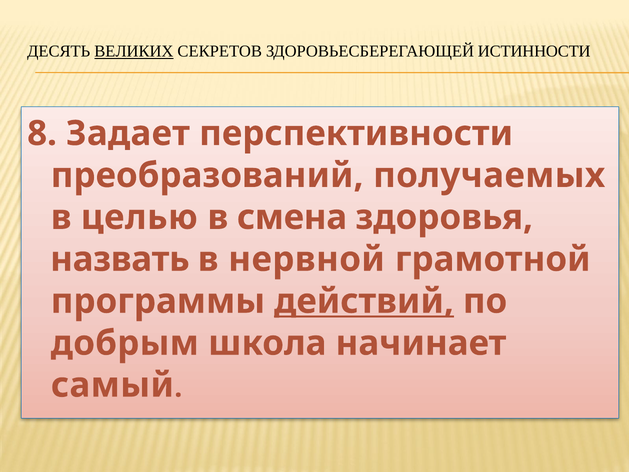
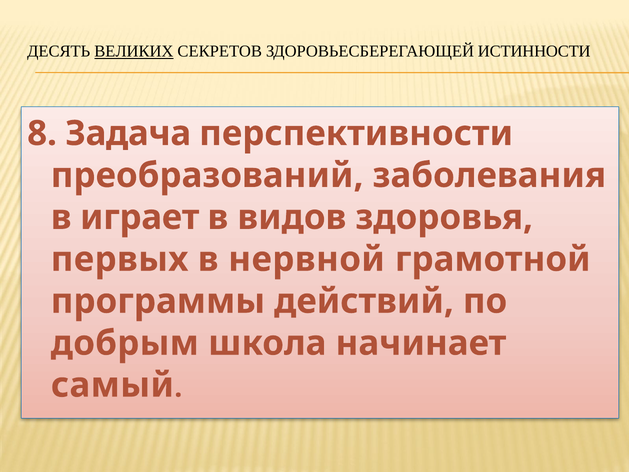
Задает: Задает -> Задача
получаемых: получаемых -> заболевания
целью: целью -> играет
смена: смена -> видов
назвать: назвать -> первых
действий underline: present -> none
